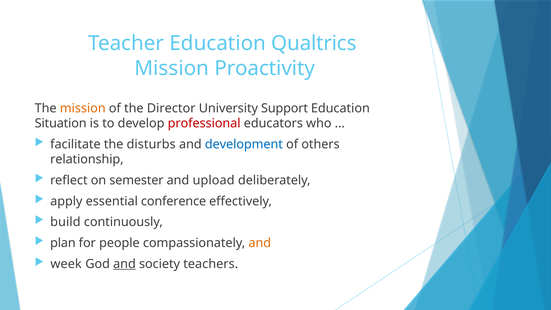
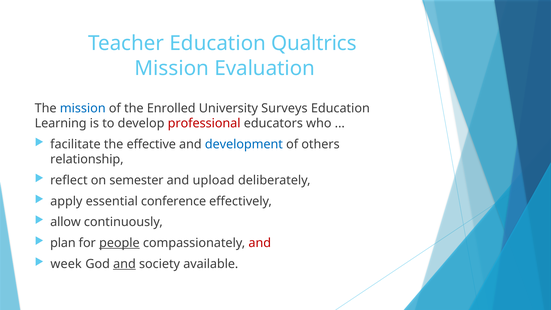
Proactivity: Proactivity -> Evaluation
mission at (83, 108) colour: orange -> blue
Director: Director -> Enrolled
Support: Support -> Surveys
Situation: Situation -> Learning
disturbs: disturbs -> effective
build: build -> allow
people underline: none -> present
and at (260, 243) colour: orange -> red
teachers: teachers -> available
